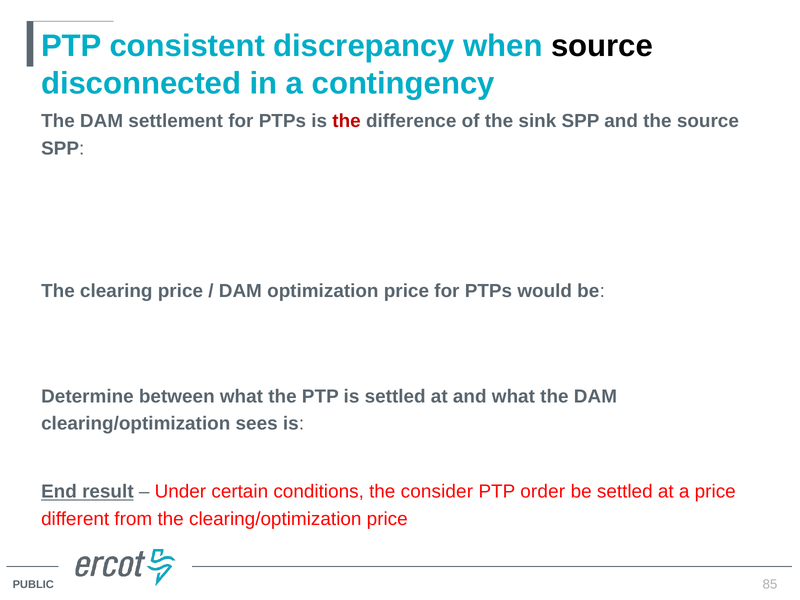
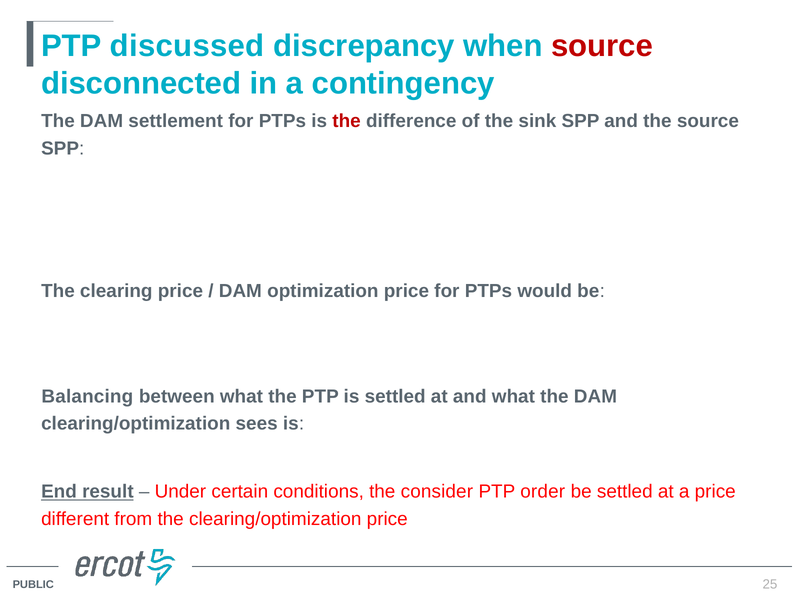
consistent: consistent -> discussed
source at (602, 46) colour: black -> red
Determine: Determine -> Balancing
85: 85 -> 25
